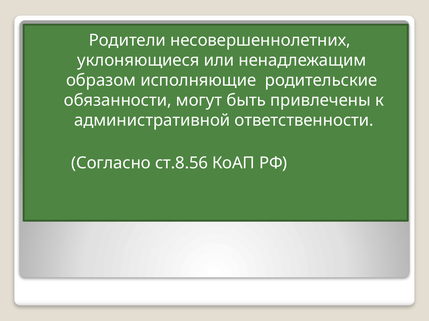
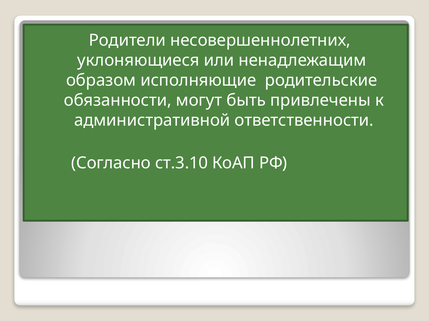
ст.8.56: ст.8.56 -> ст.3.10
